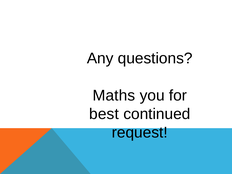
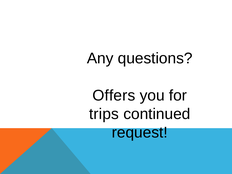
Maths: Maths -> Offers
best: best -> trips
